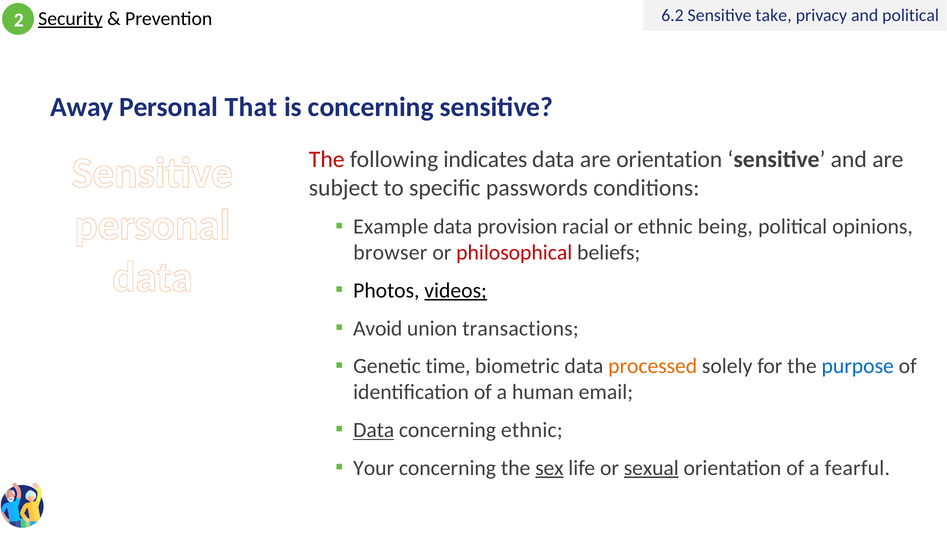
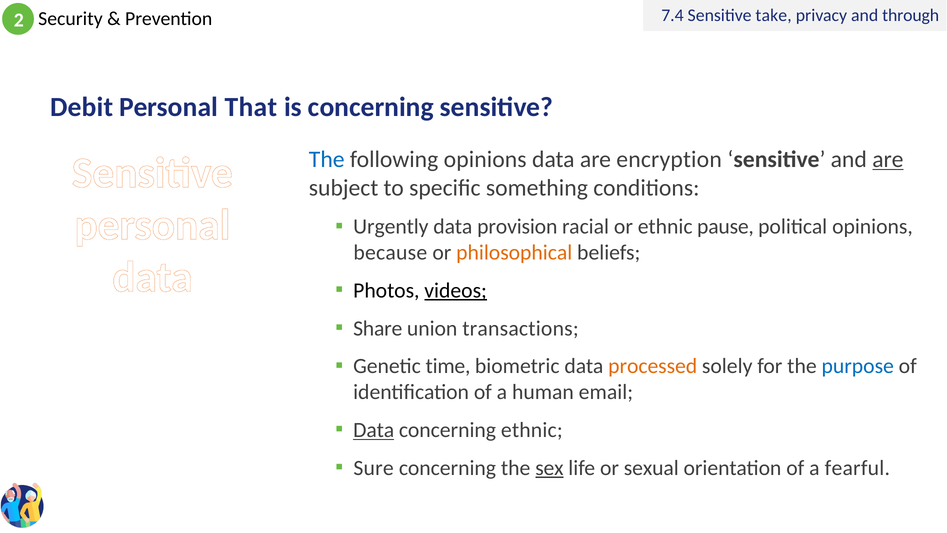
6.2: 6.2 -> 7.4
and political: political -> through
Security underline: present -> none
Away: Away -> Debit
The at (327, 159) colour: red -> blue
following indicates: indicates -> opinions
are orientation: orientation -> encryption
are at (888, 159) underline: none -> present
passwords: passwords -> something
Example: Example -> Urgently
being: being -> pause
browser: browser -> because
philosophical colour: red -> orange
Avoid: Avoid -> Share
Your: Your -> Sure
sexual underline: present -> none
